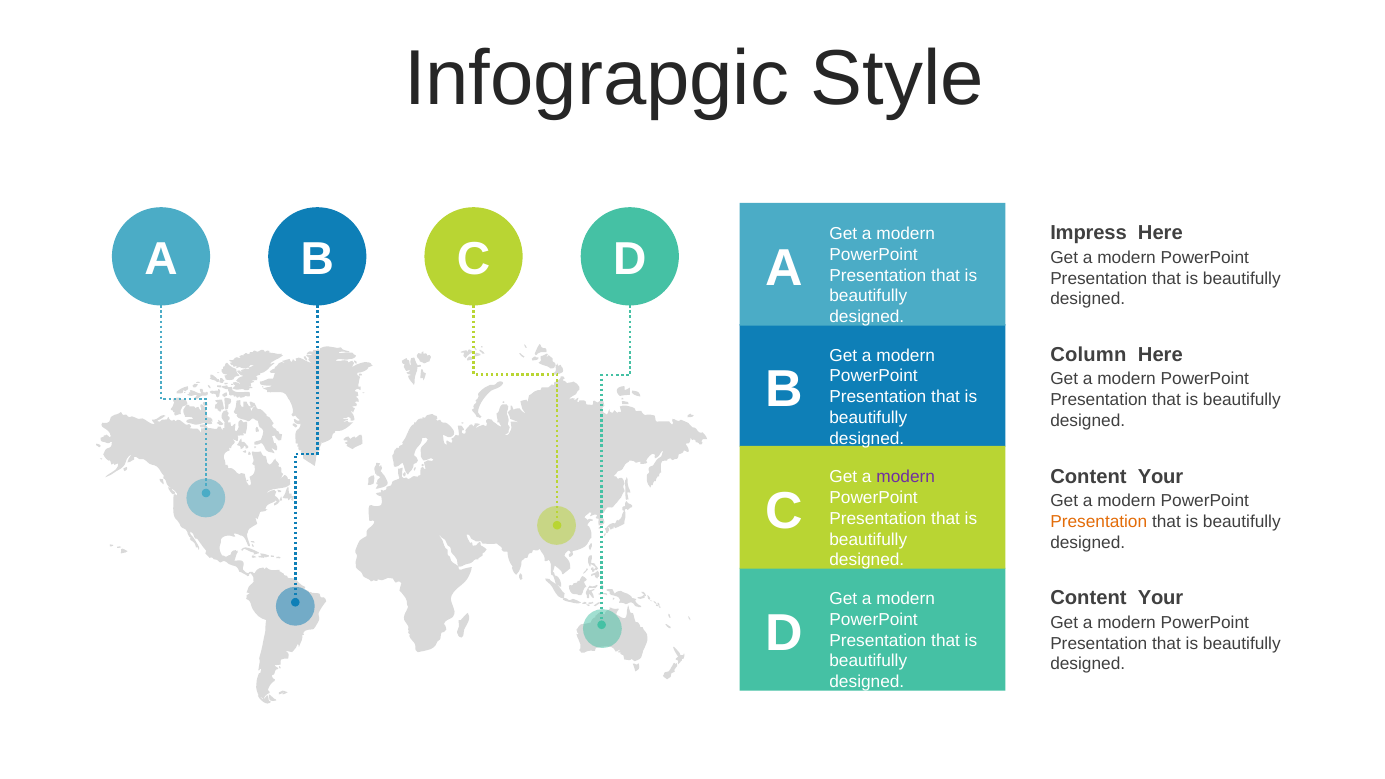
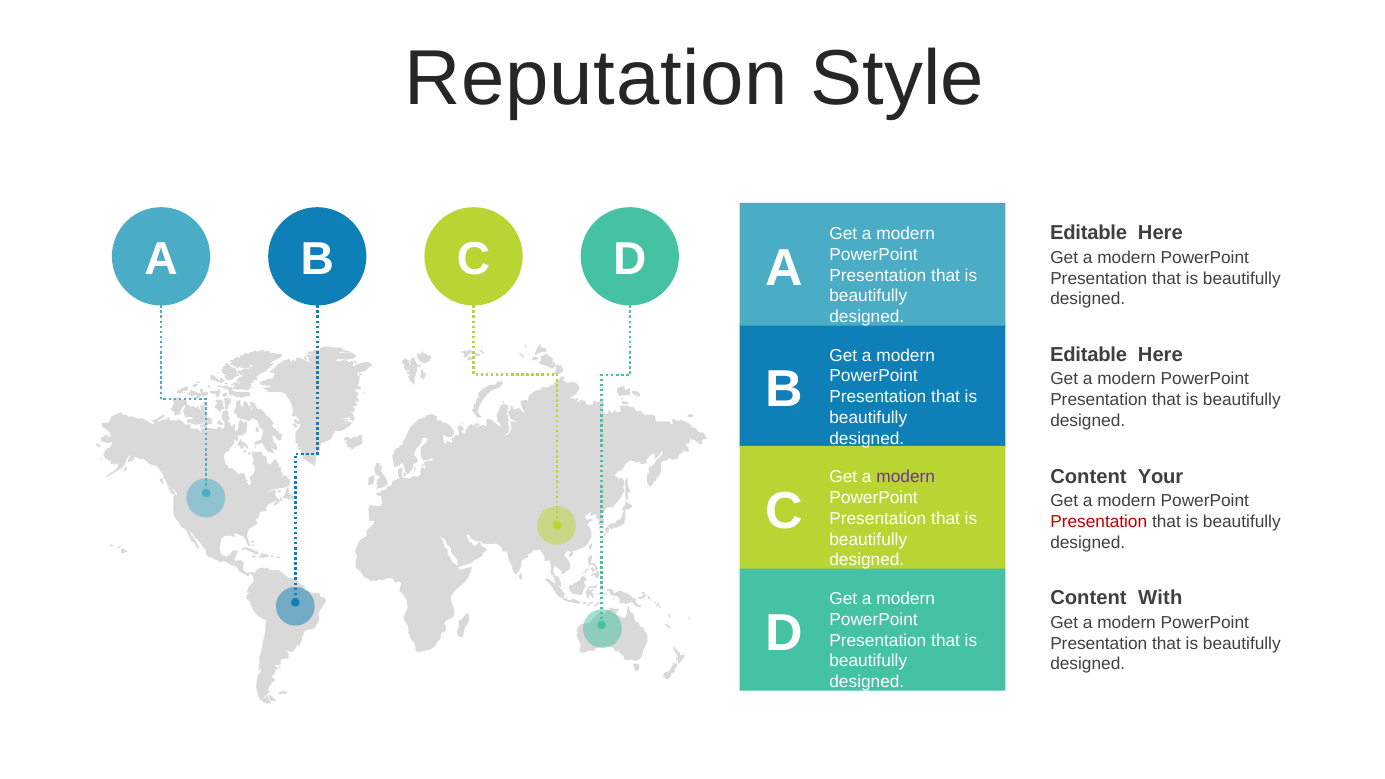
Infograpgic: Infograpgic -> Reputation
Impress at (1089, 233): Impress -> Editable
Column at (1088, 355): Column -> Editable
Presentation at (1099, 522) colour: orange -> red
Your at (1160, 598): Your -> With
